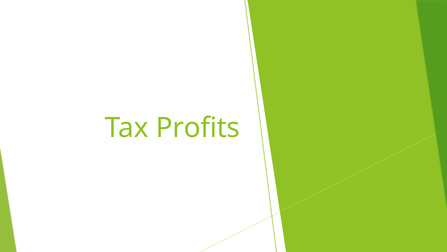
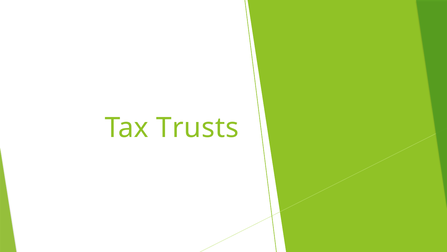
Profits: Profits -> Trusts
